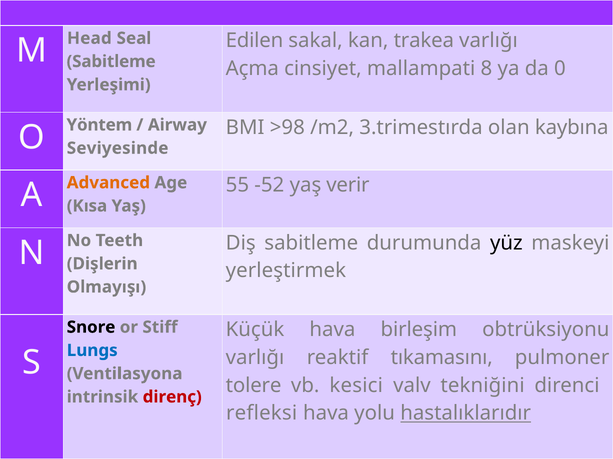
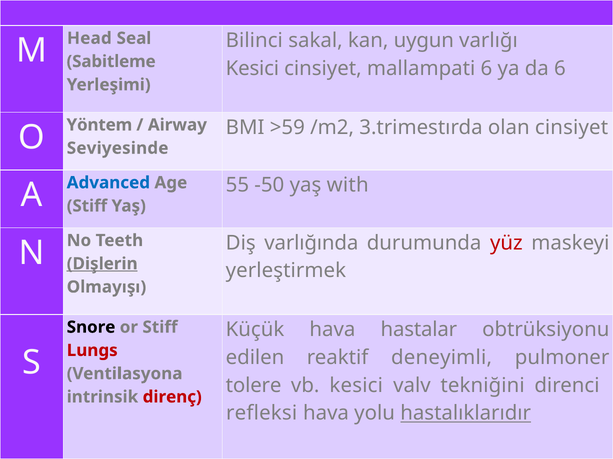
Edilen: Edilen -> Bilinci
trakea: trakea -> uygun
Açma at (252, 69): Açma -> Kesici
mallampati 8: 8 -> 6
da 0: 0 -> 6
>98: >98 -> >59
olan kaybına: kaybına -> cinsiyet
-52: -52 -> -50
verir: verir -> with
Advanced colour: orange -> blue
Kısa at (87, 206): Kısa -> Stiff
Diş sabitleme: sabitleme -> varlığında
yüz colour: black -> red
Dişlerin underline: none -> present
birleşim: birleşim -> hastalar
Lungs colour: blue -> red
varlığı at (255, 358): varlığı -> edilen
tıkamasını: tıkamasını -> deneyimli
